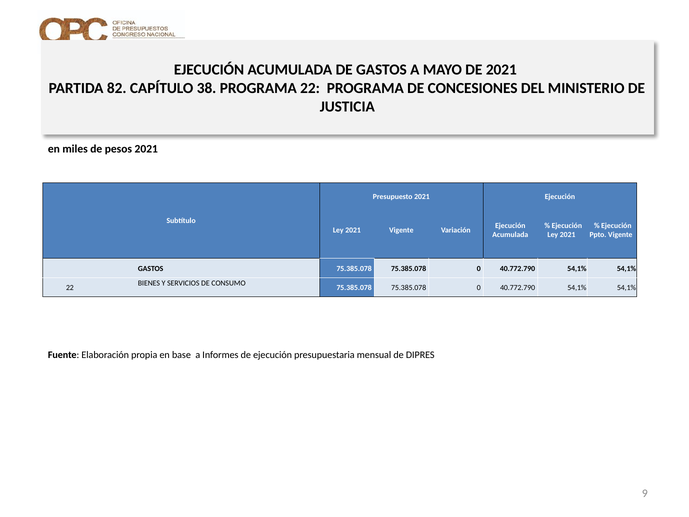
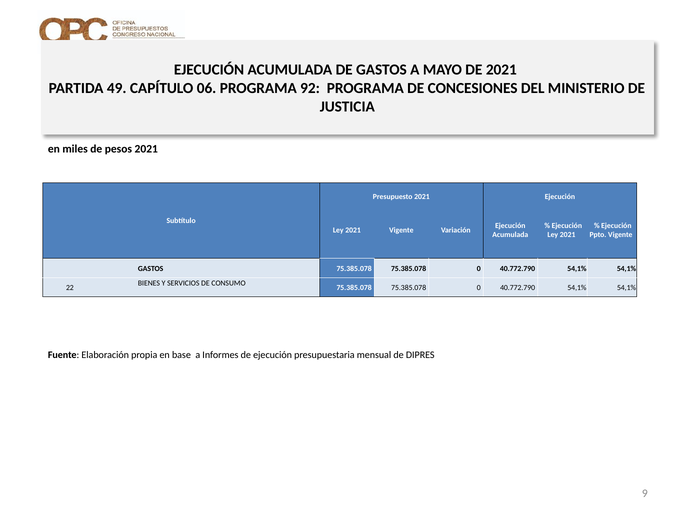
82: 82 -> 49
38: 38 -> 06
PROGRAMA 22: 22 -> 92
